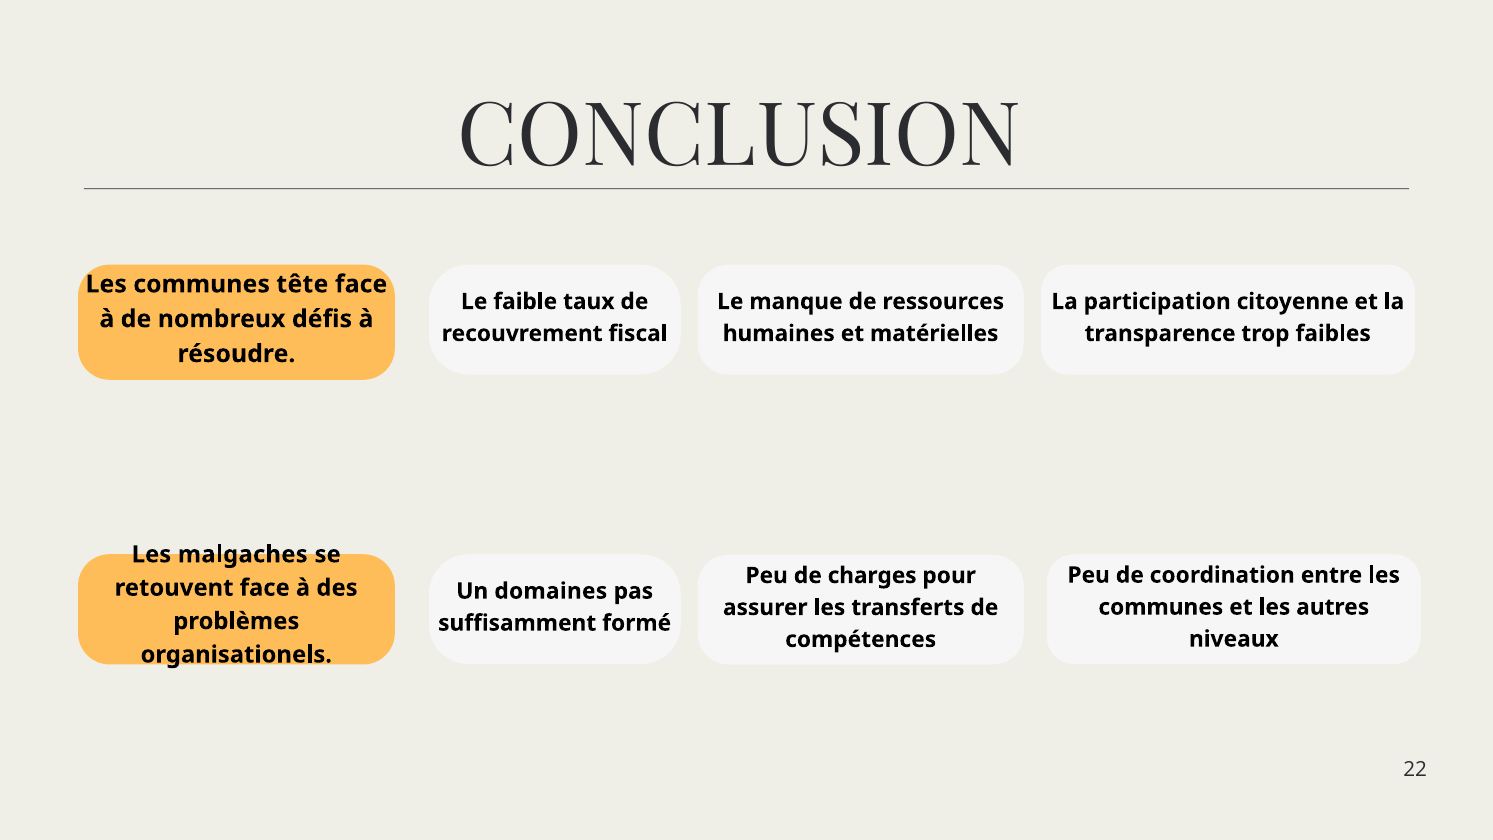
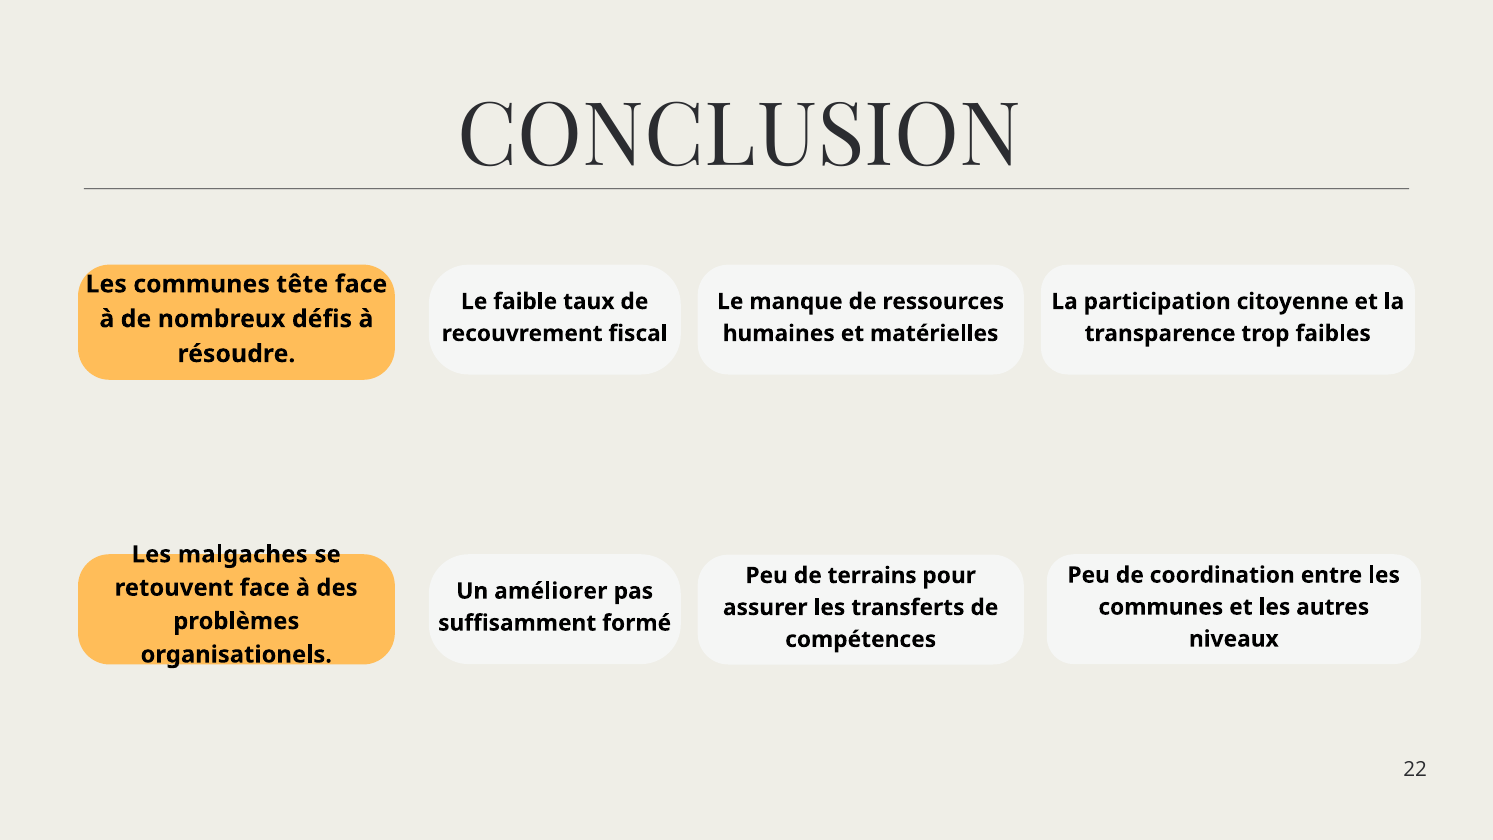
charges: charges -> terrains
domaines: domaines -> améliorer
